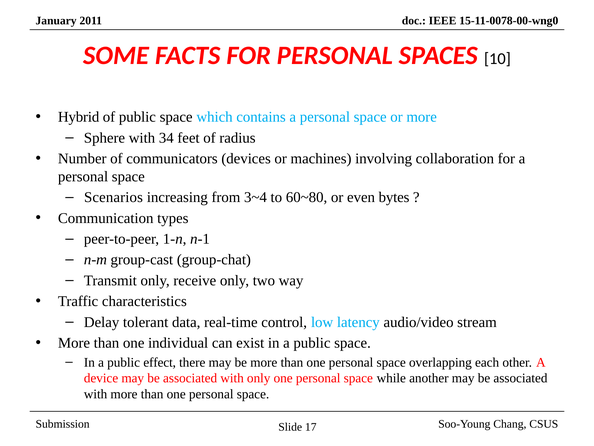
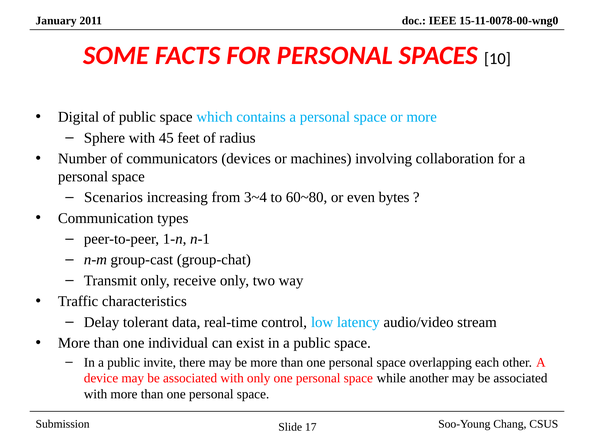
Hybrid: Hybrid -> Digital
34: 34 -> 45
effect: effect -> invite
